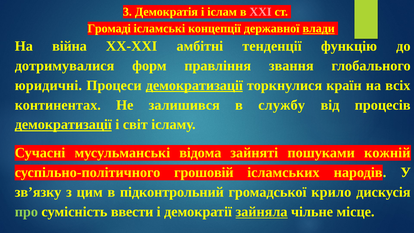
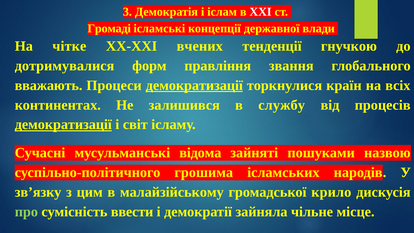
XXI colour: pink -> white
влади underline: present -> none
війна: війна -> чітке
амбітні: амбітні -> вчених
функцію: функцію -> гнучкою
юридичні: юридичні -> вважають
кожній: кожній -> назвою
грошовій: грошовій -> грошима
підконтрольний: підконтрольний -> малайзійському
зайняла underline: present -> none
